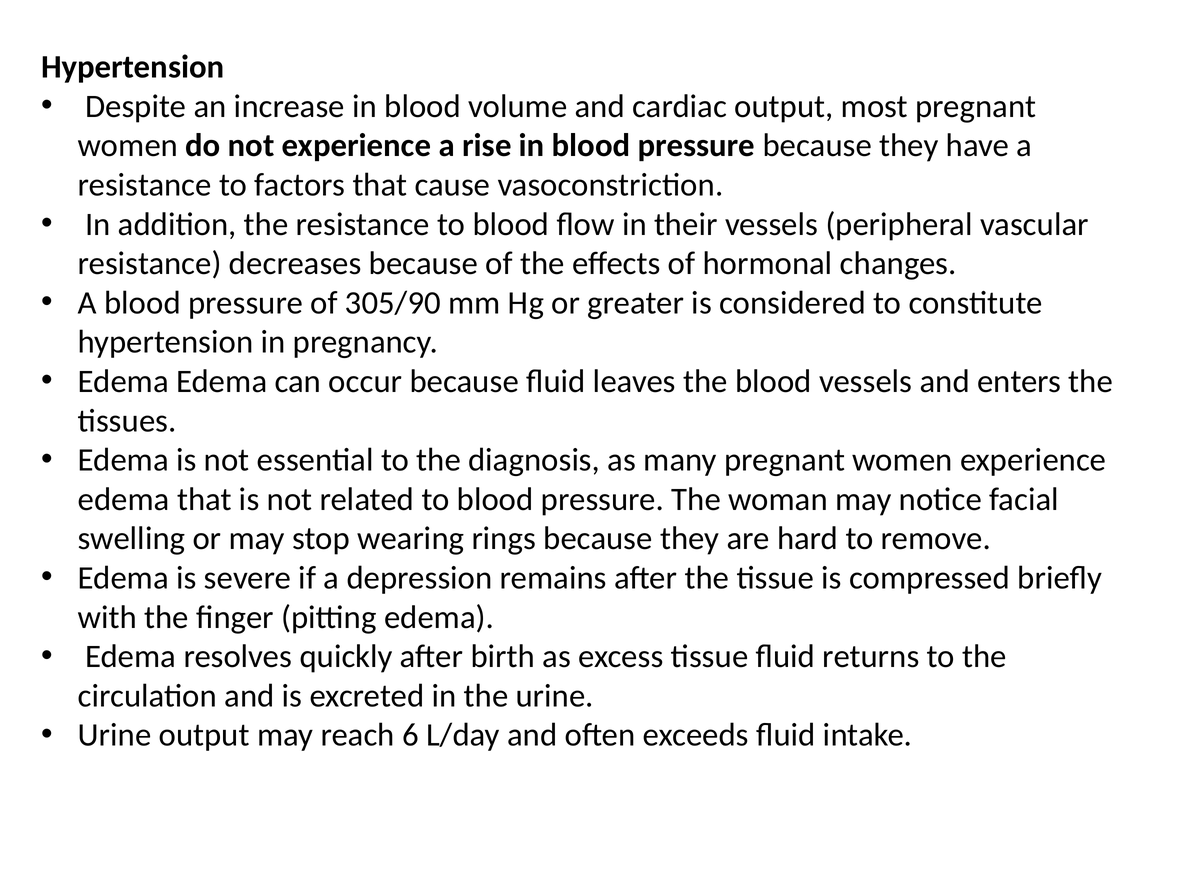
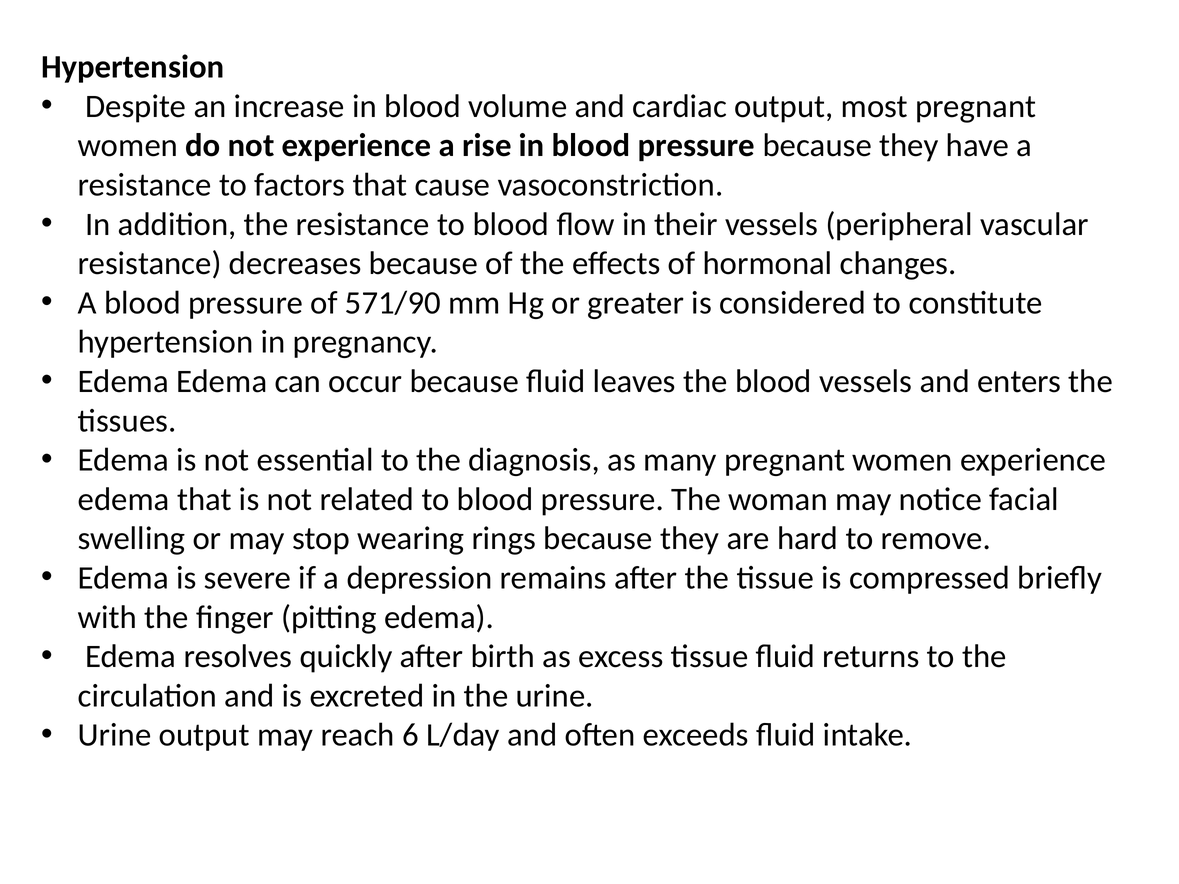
305/90: 305/90 -> 571/90
